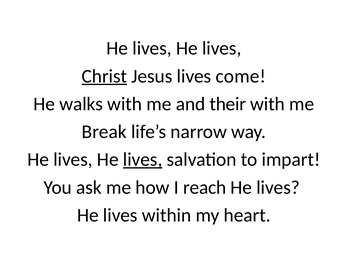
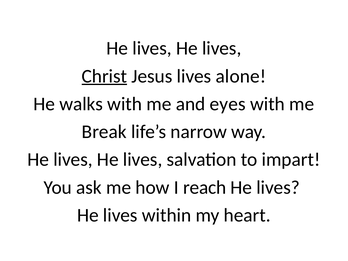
come: come -> alone
their: their -> eyes
lives at (143, 160) underline: present -> none
